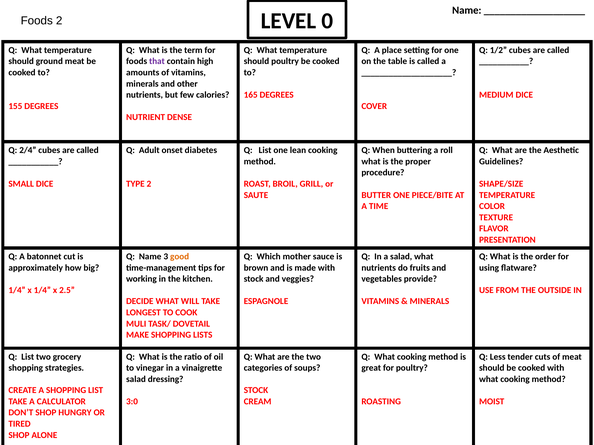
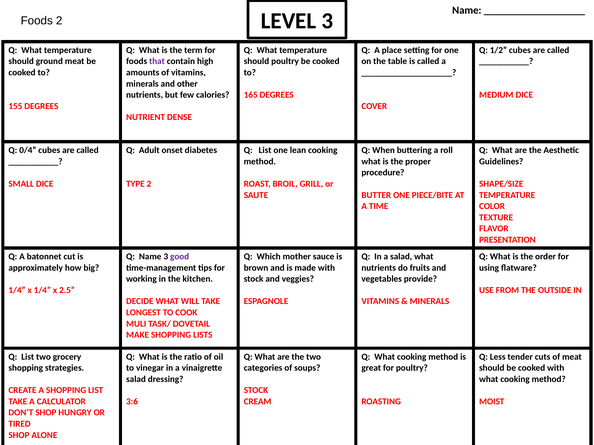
LEVEL 0: 0 -> 3
2/4: 2/4 -> 0/4
good colour: orange -> purple
3:0: 3:0 -> 3:6
